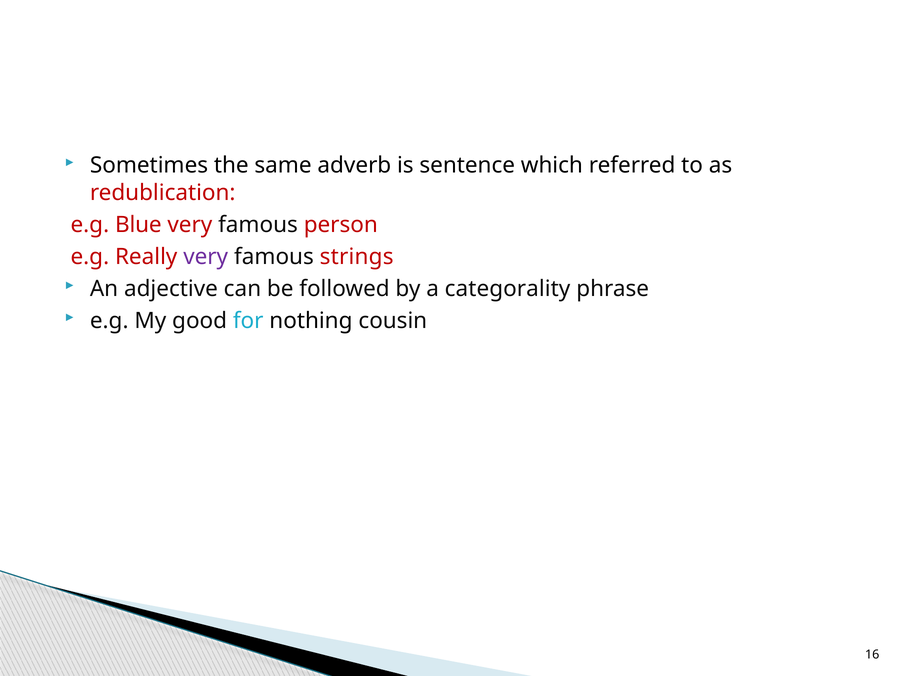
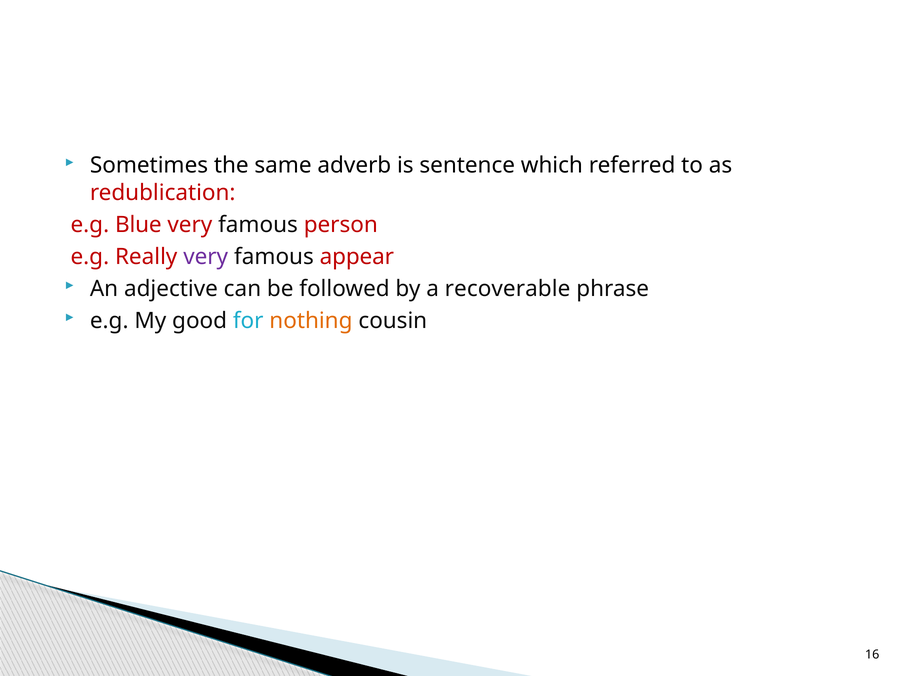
strings: strings -> appear
categorality: categorality -> recoverable
nothing colour: black -> orange
